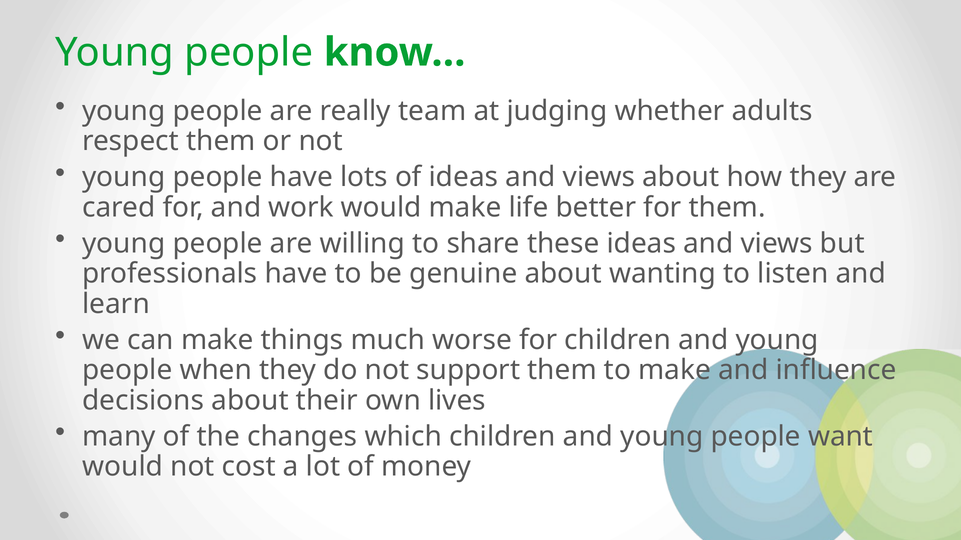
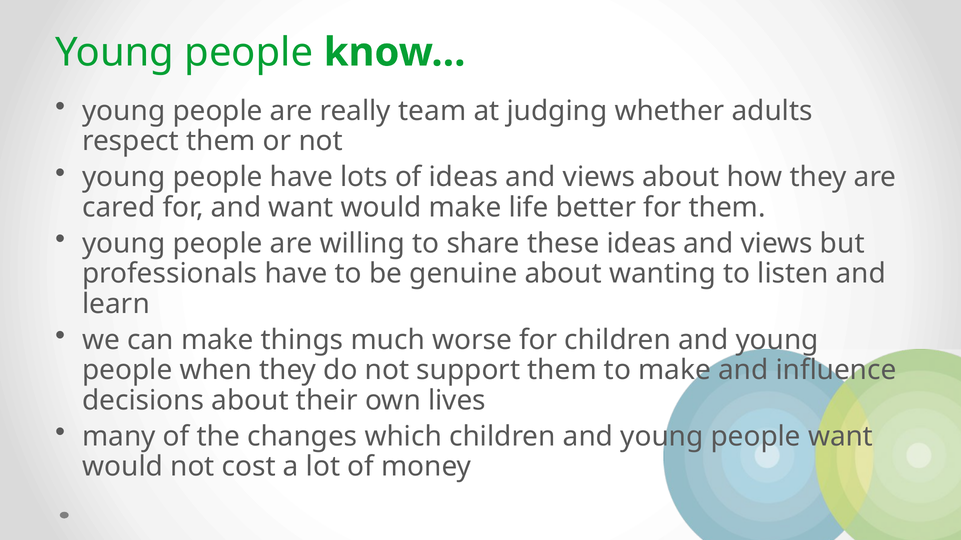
and work: work -> want
